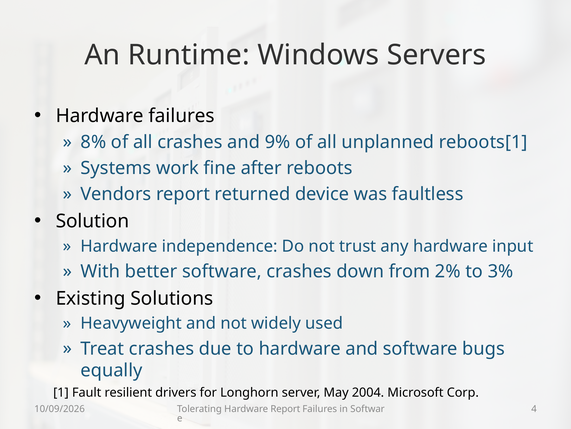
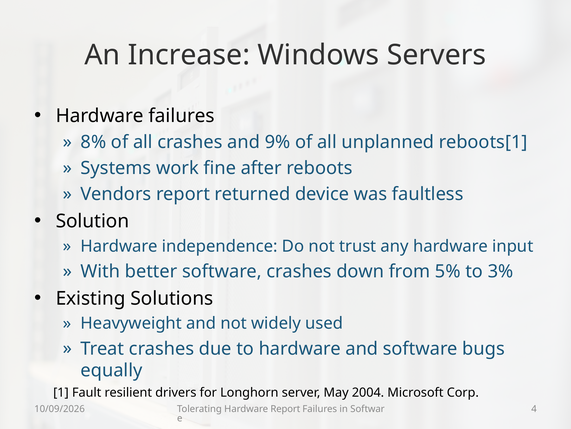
Runtime: Runtime -> Increase
2%: 2% -> 5%
